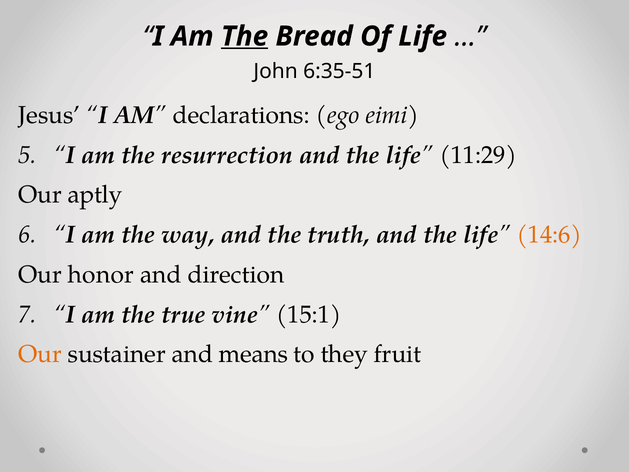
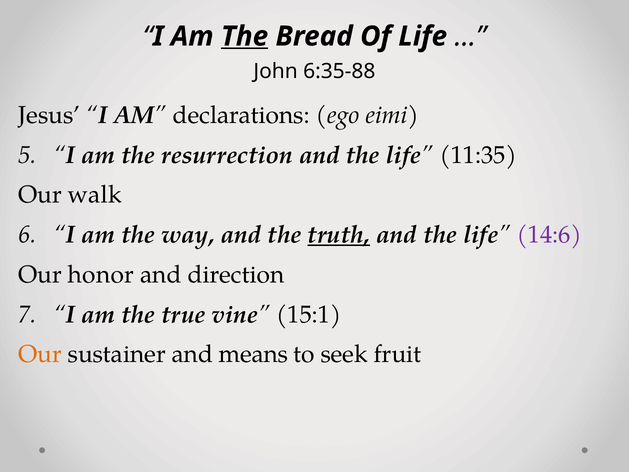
6:35-51: 6:35-51 -> 6:35-88
11:29: 11:29 -> 11:35
aptly: aptly -> walk
truth underline: none -> present
14:6 colour: orange -> purple
they: they -> seek
